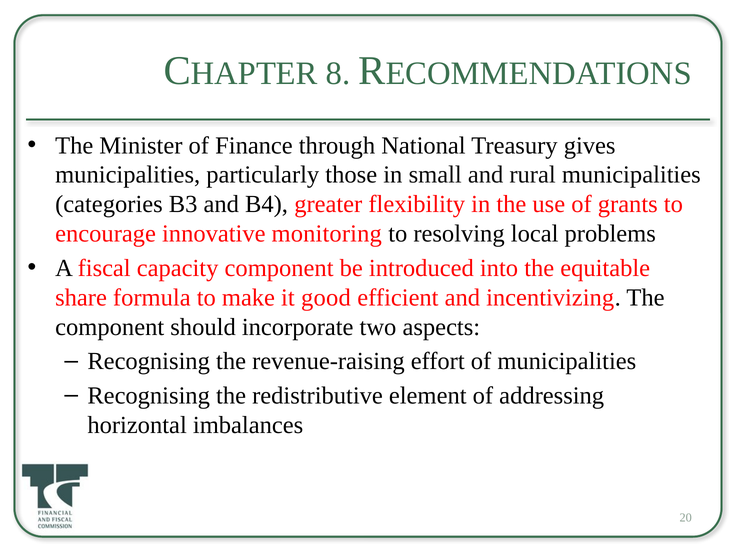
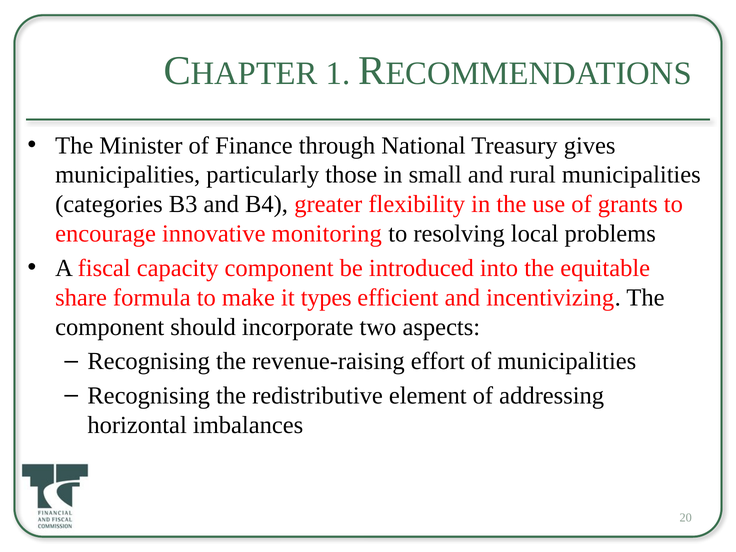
8: 8 -> 1
good: good -> types
